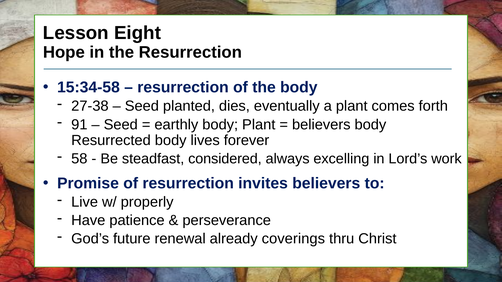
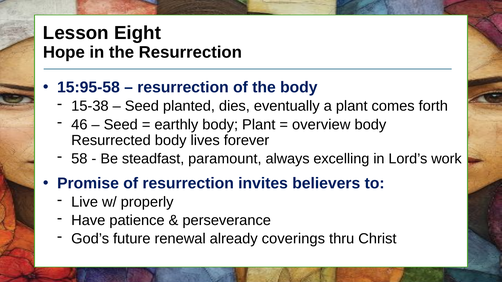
15:34-58: 15:34-58 -> 15:95-58
27-38: 27-38 -> 15-38
91: 91 -> 46
believers at (321, 125): believers -> overview
considered: considered -> paramount
